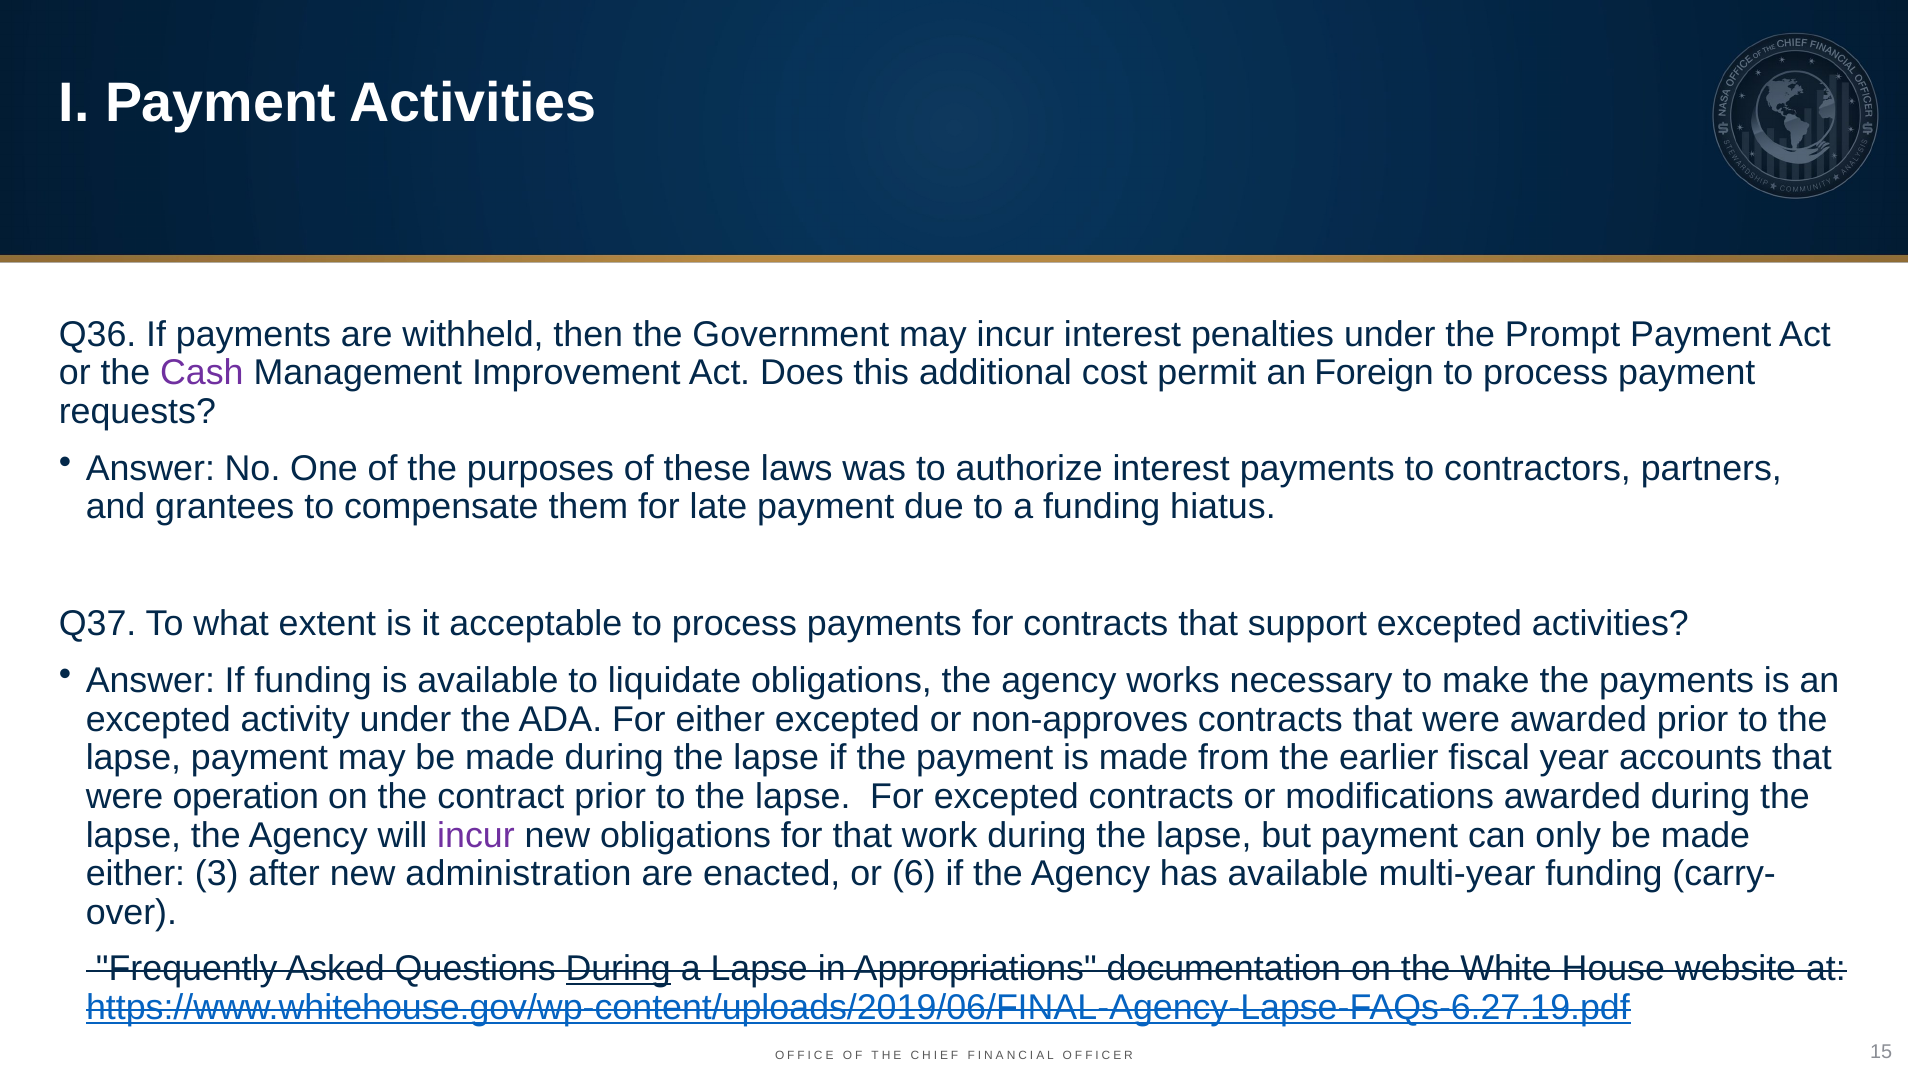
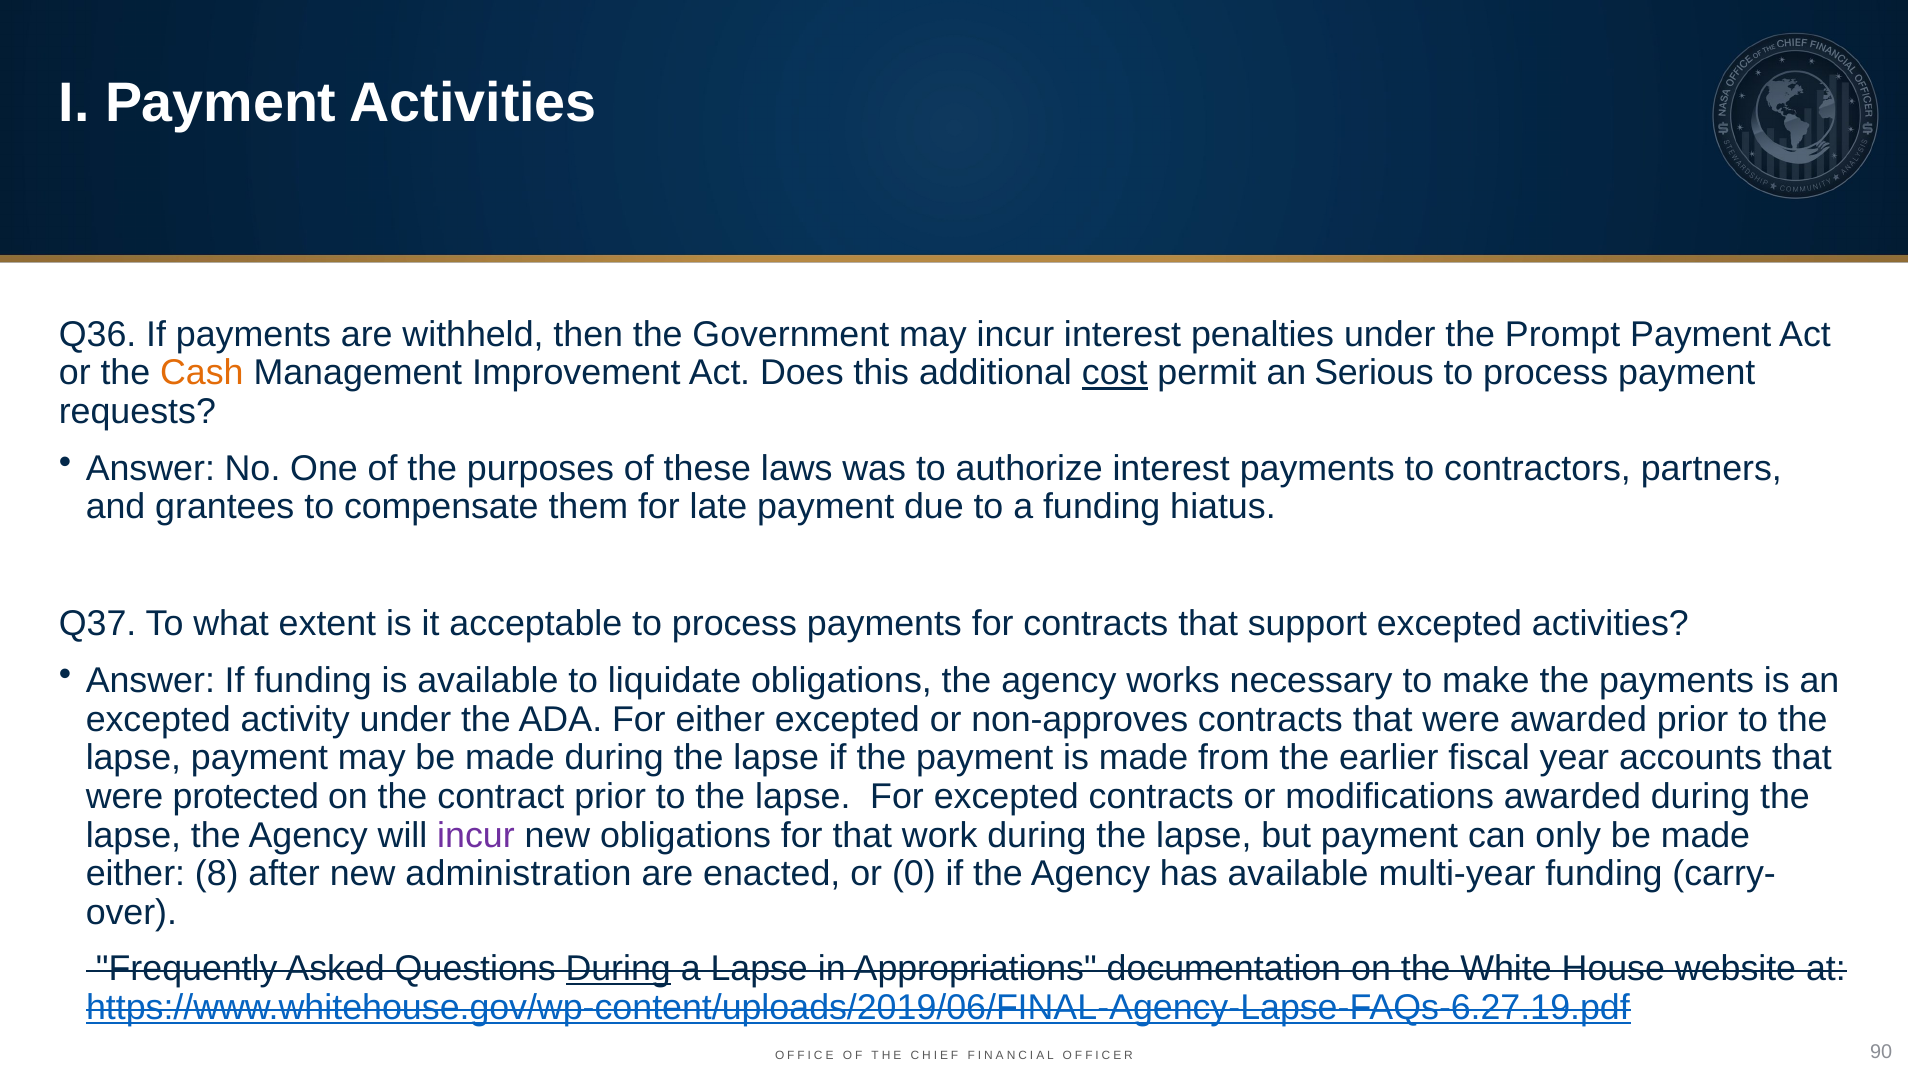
Cash colour: purple -> orange
cost underline: none -> present
Foreign: Foreign -> Serious
operation: operation -> protected
3: 3 -> 8
6: 6 -> 0
15: 15 -> 90
